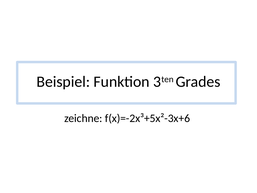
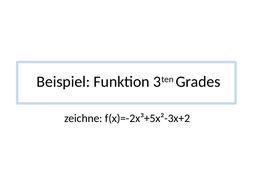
f(x)=-2x³+5x²-3x+6: f(x)=-2x³+5x²-3x+6 -> f(x)=-2x³+5x²-3x+2
